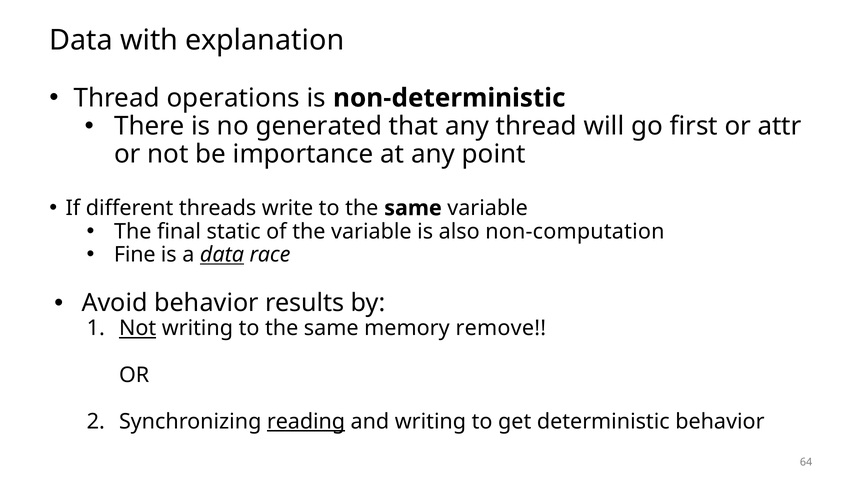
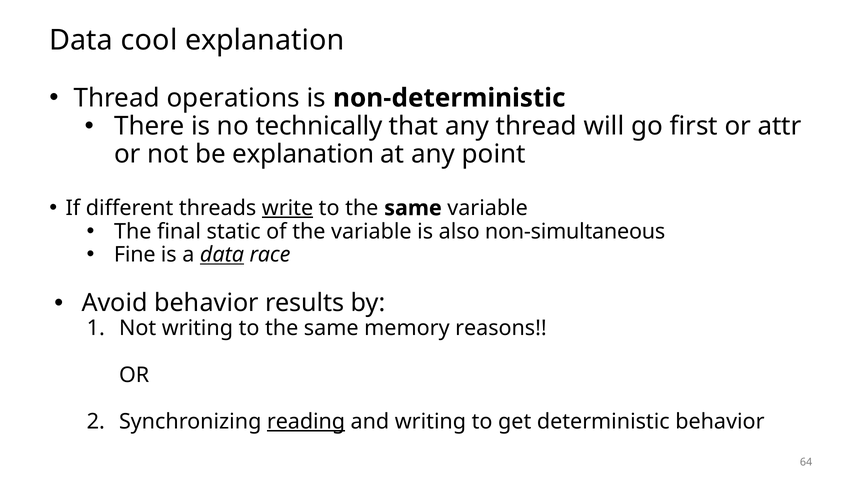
with: with -> cool
generated: generated -> technically
be importance: importance -> explanation
write underline: none -> present
non-computation: non-computation -> non-simultaneous
Not at (138, 328) underline: present -> none
remove: remove -> reasons
